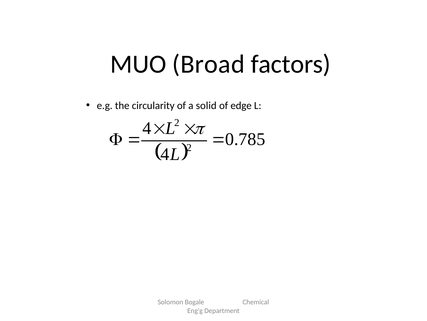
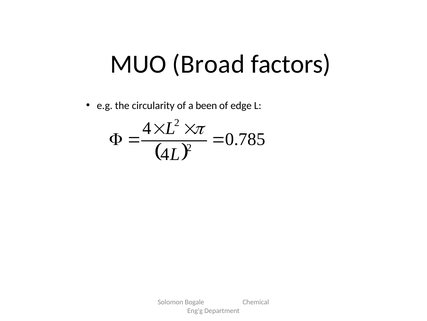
solid: solid -> been
